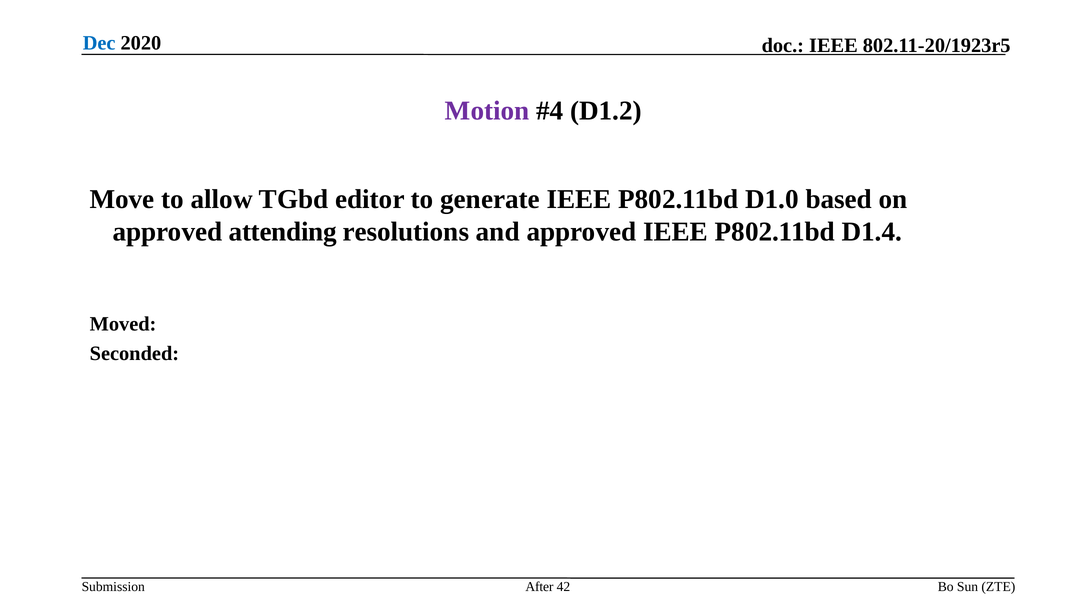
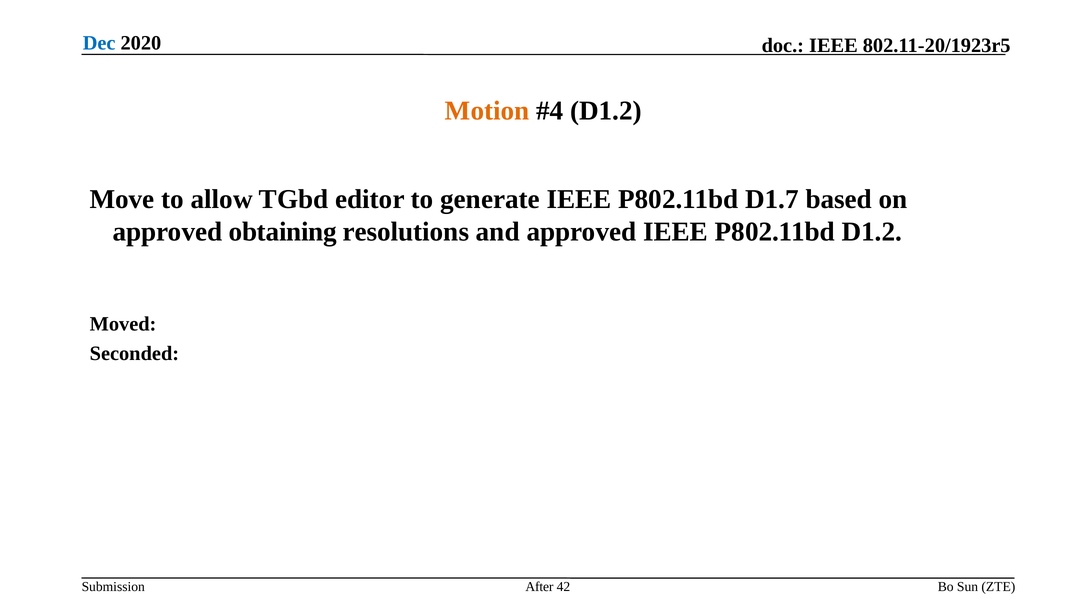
Motion colour: purple -> orange
D1.0: D1.0 -> D1.7
attending: attending -> obtaining
P802.11bd D1.4: D1.4 -> D1.2
